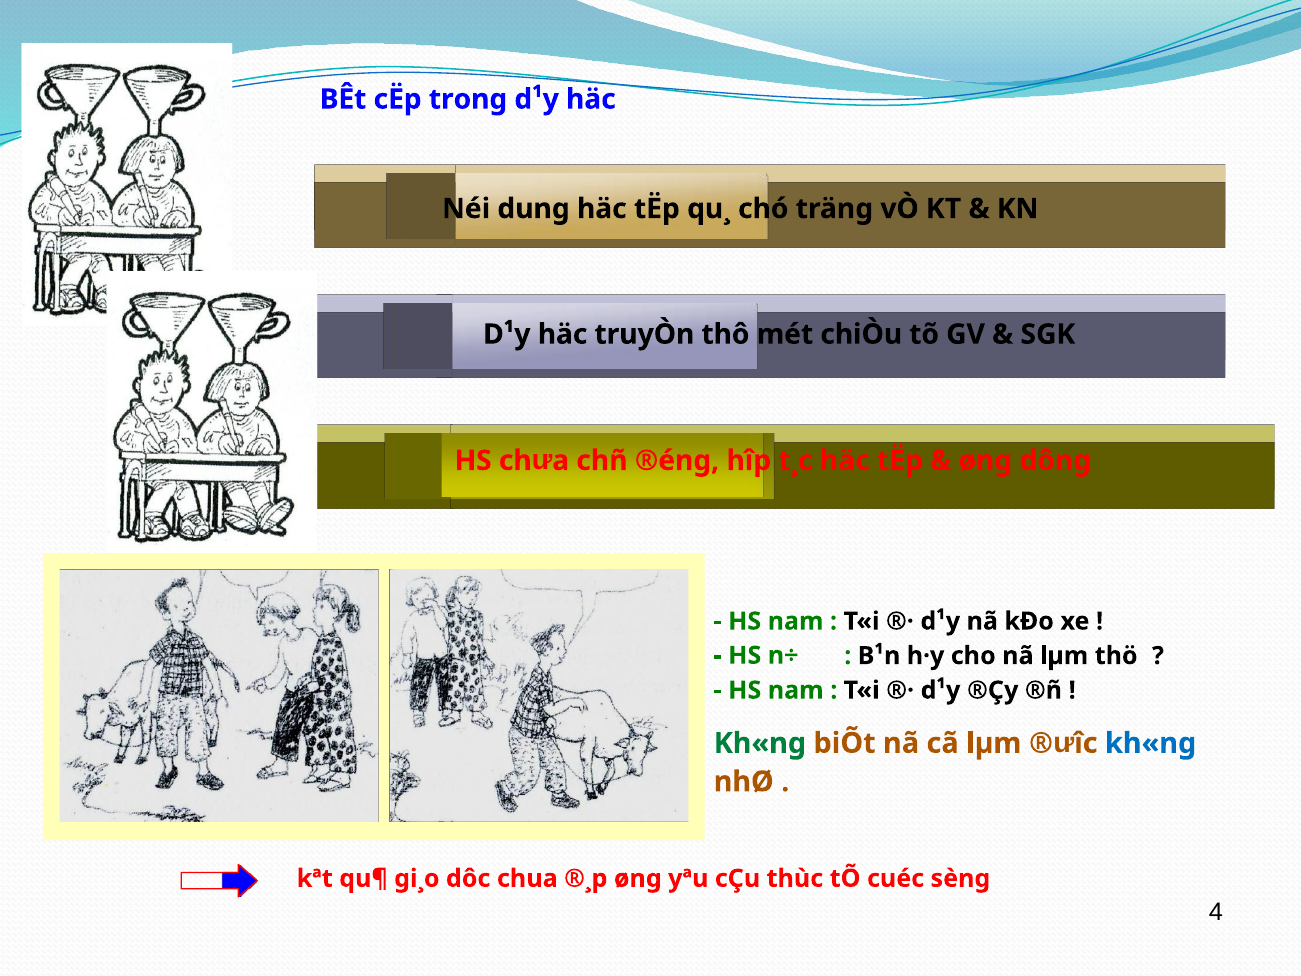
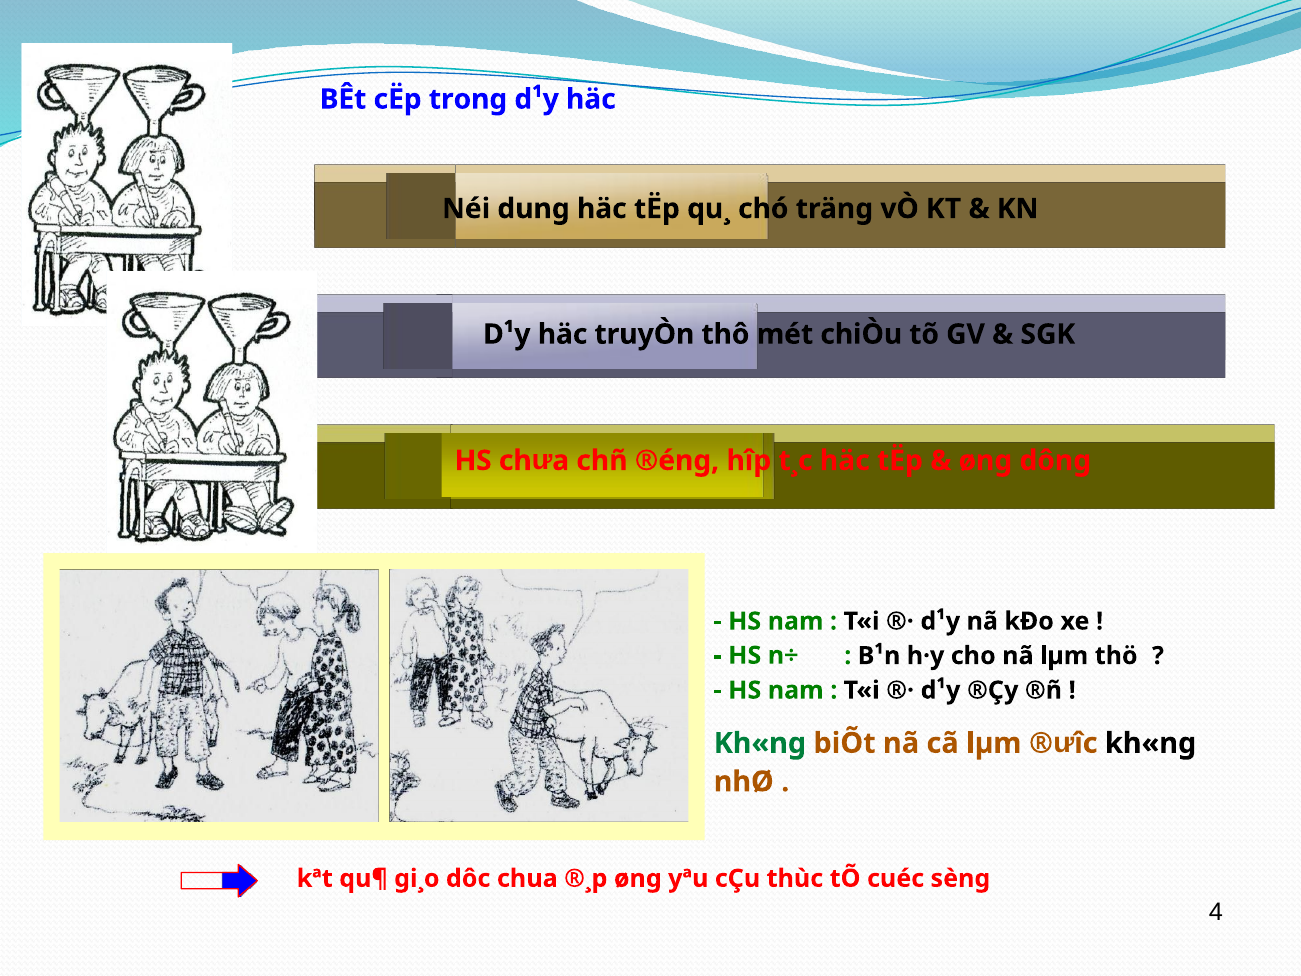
kh«ng at (1151, 743) colour: blue -> black
